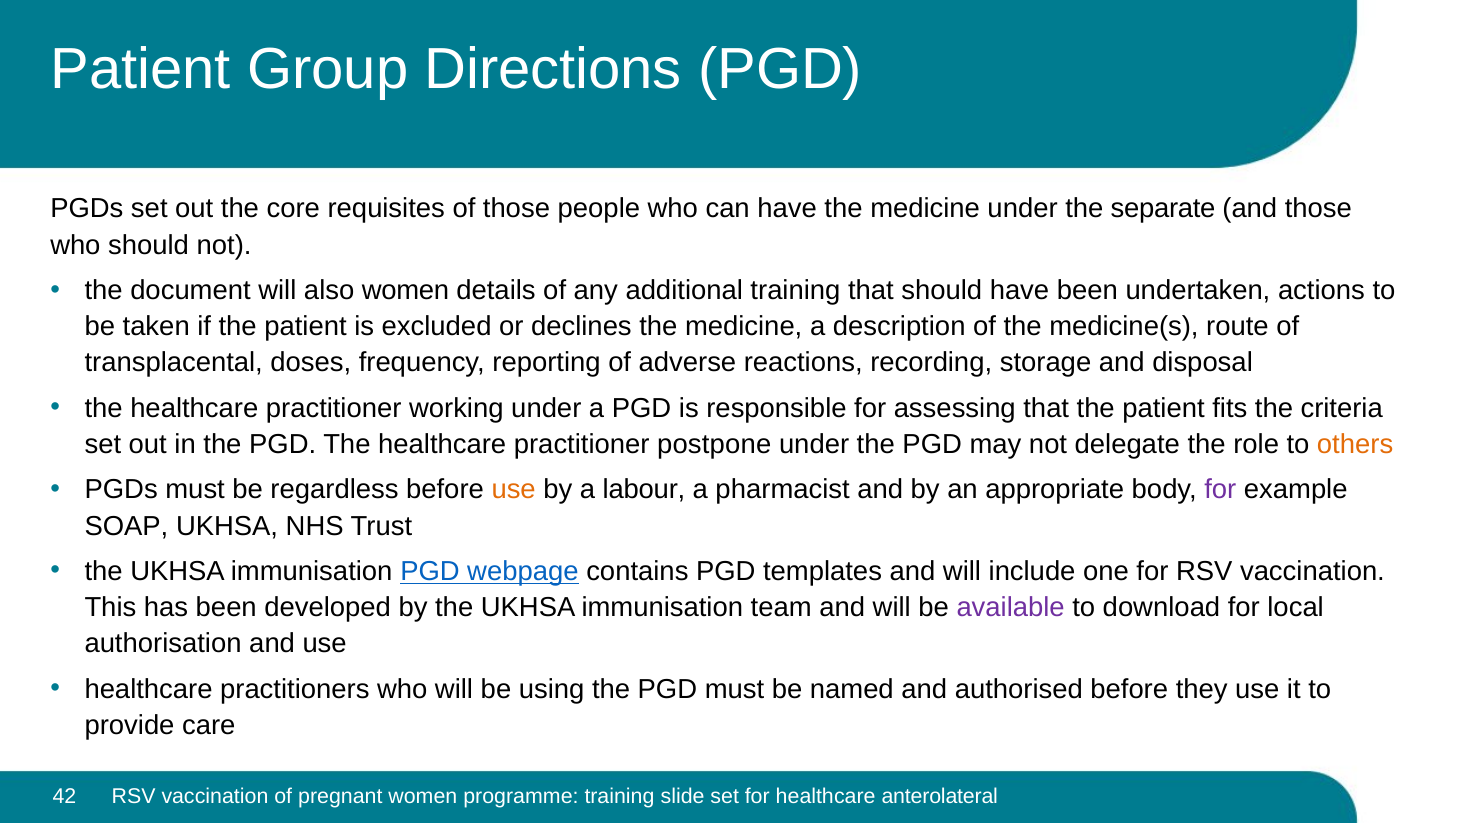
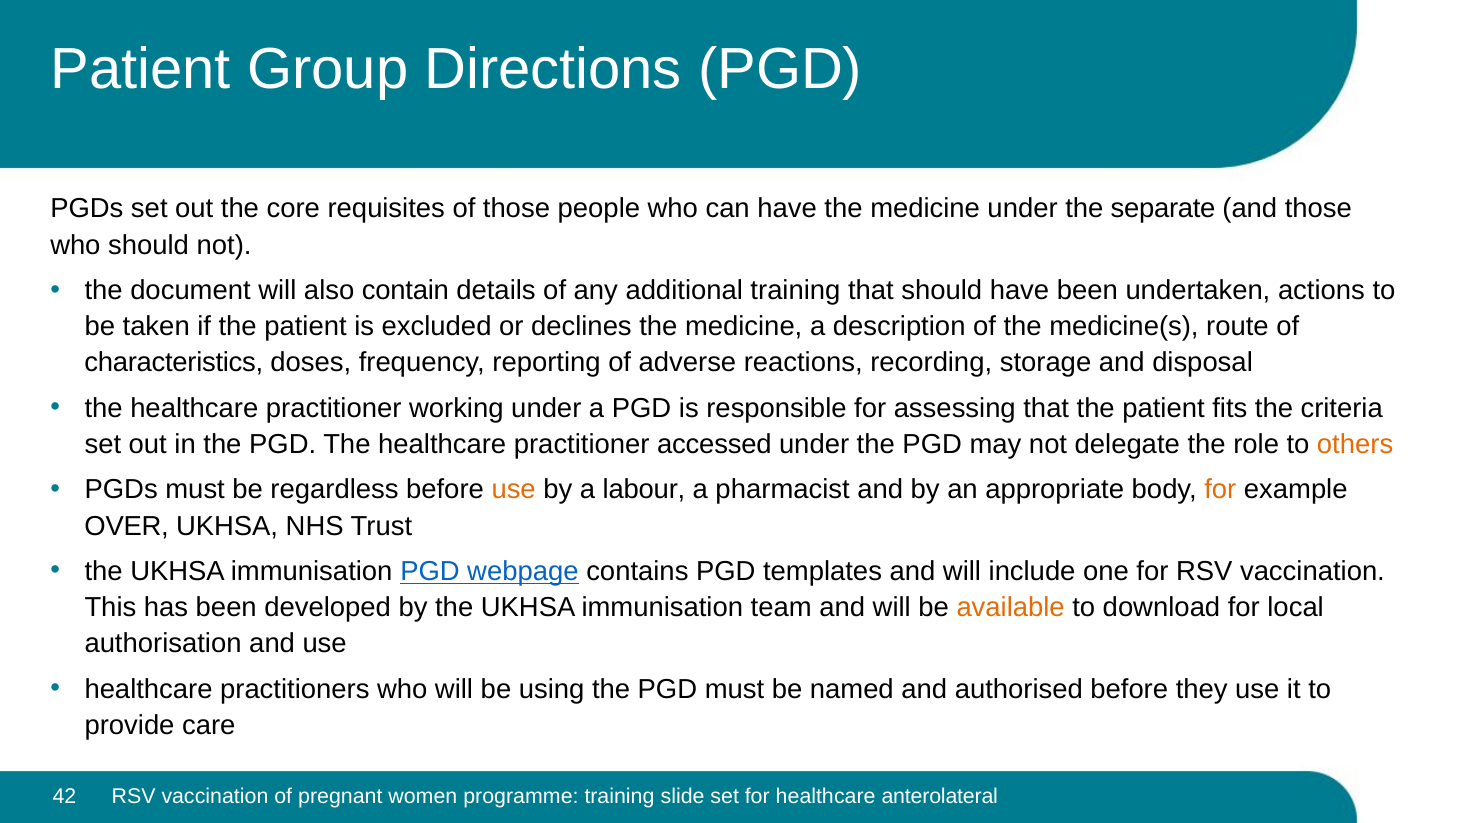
also women: women -> contain
transplacental: transplacental -> characteristics
postpone: postpone -> accessed
for at (1220, 490) colour: purple -> orange
SOAP: SOAP -> OVER
available colour: purple -> orange
